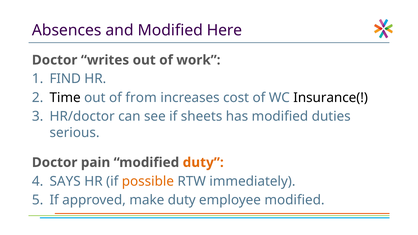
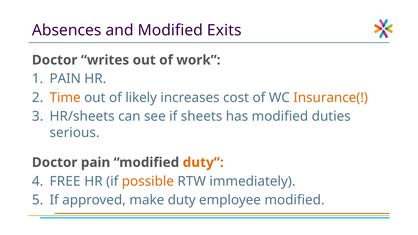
Here: Here -> Exits
FIND at (65, 79): FIND -> PAIN
Time colour: black -> orange
from: from -> likely
Insurance( colour: black -> orange
HR/doctor: HR/doctor -> HR/sheets
SAYS: SAYS -> FREE
